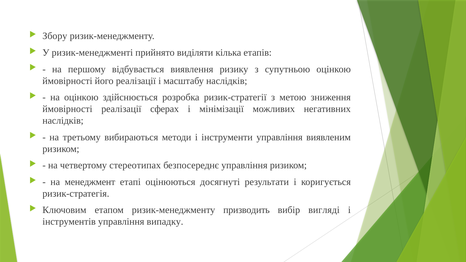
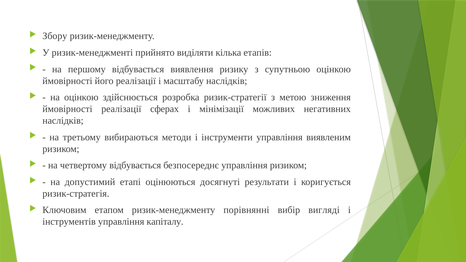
четвертому стереотипах: стереотипах -> відбувається
менеджмент: менеджмент -> допустимий
призводить: призводить -> порівнянні
випадку: випадку -> капіталу
